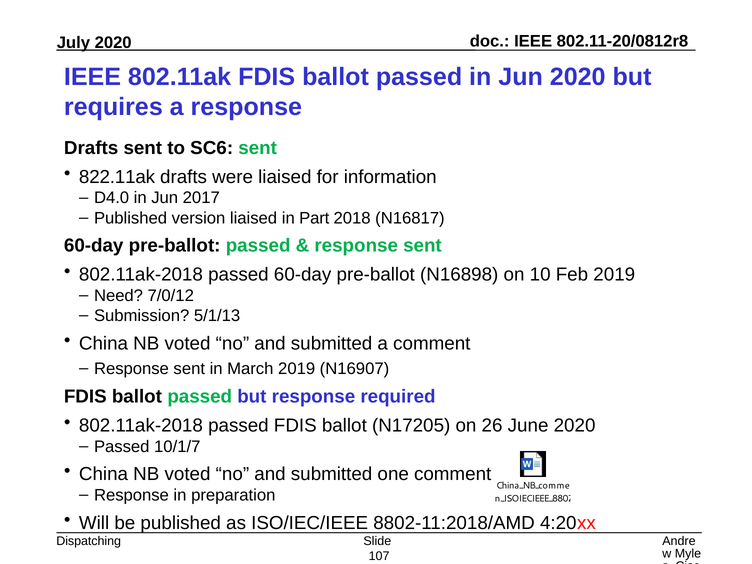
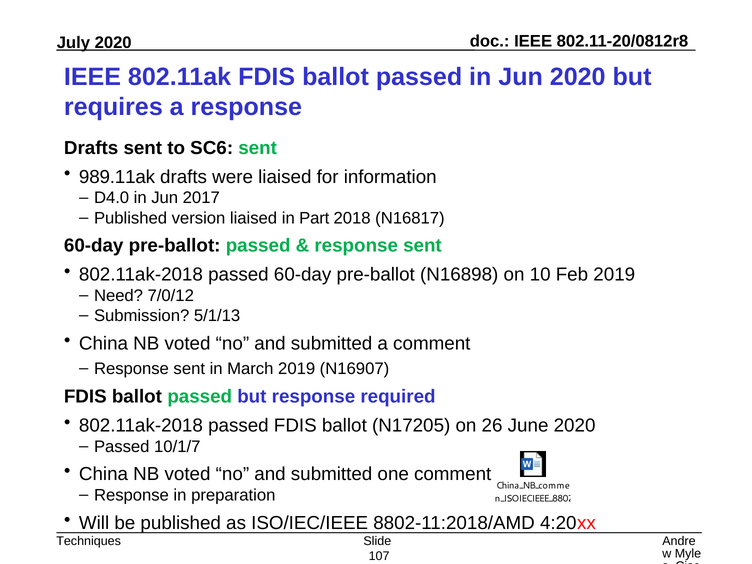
822.11ak: 822.11ak -> 989.11ak
Dispatching: Dispatching -> Techniques
